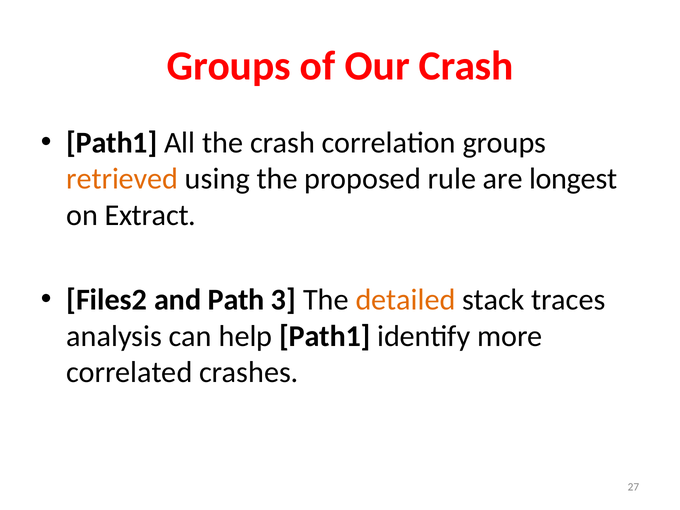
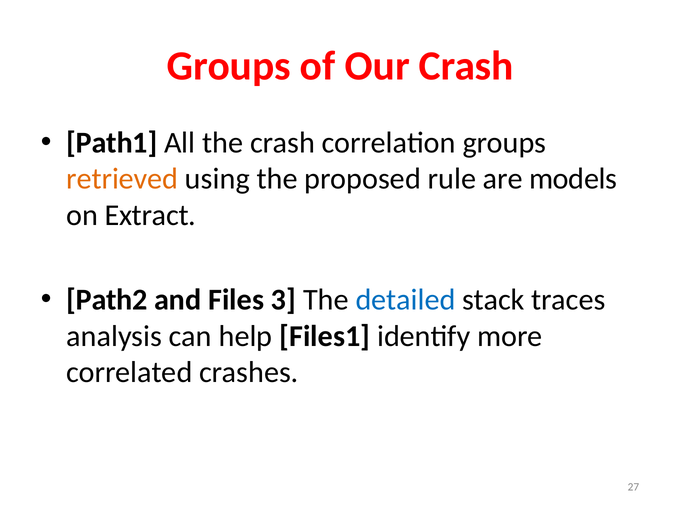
longest: longest -> models
Files2: Files2 -> Path2
Path: Path -> Files
detailed colour: orange -> blue
help Path1: Path1 -> Files1
